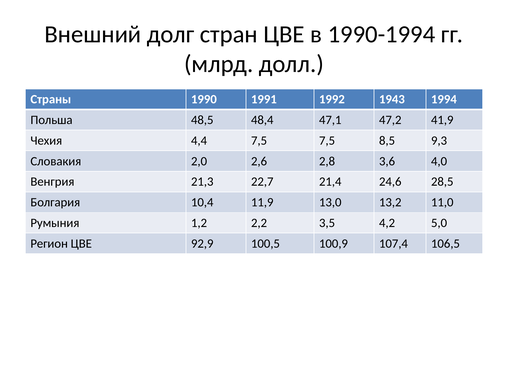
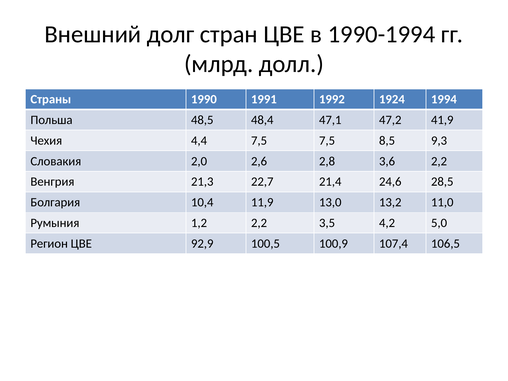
1943: 1943 -> 1924
3,6 4,0: 4,0 -> 2,2
